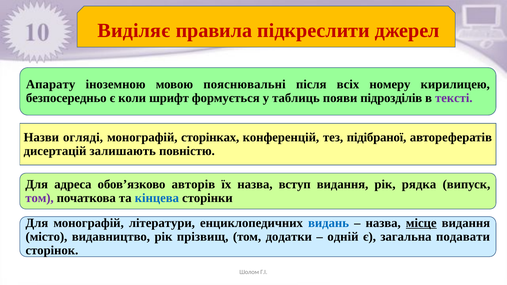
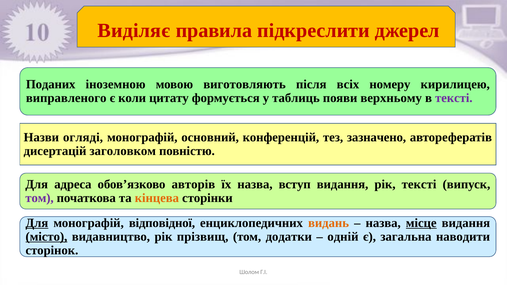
Апарату: Апарату -> Поданих
пояснювальні: пояснювальні -> виготовляють
безпосередньо: безпосередньо -> виправленого
шрифт: шрифт -> цитату
підрозділів: підрозділів -> верхньому
сторінках: сторінках -> основний
підібраної: підібраної -> зазначено
залишають: залишають -> заголовком
рік рядка: рядка -> тексті
кінцева colour: blue -> orange
Для at (37, 223) underline: none -> present
літератури: літератури -> відповідної
видань colour: blue -> orange
місто underline: none -> present
подавати: подавати -> наводити
